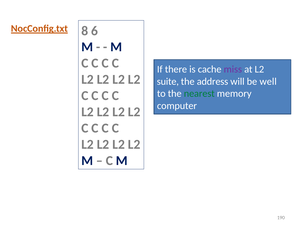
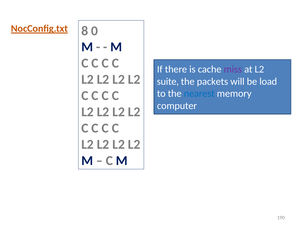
6: 6 -> 0
address: address -> packets
well: well -> load
nearest colour: green -> blue
